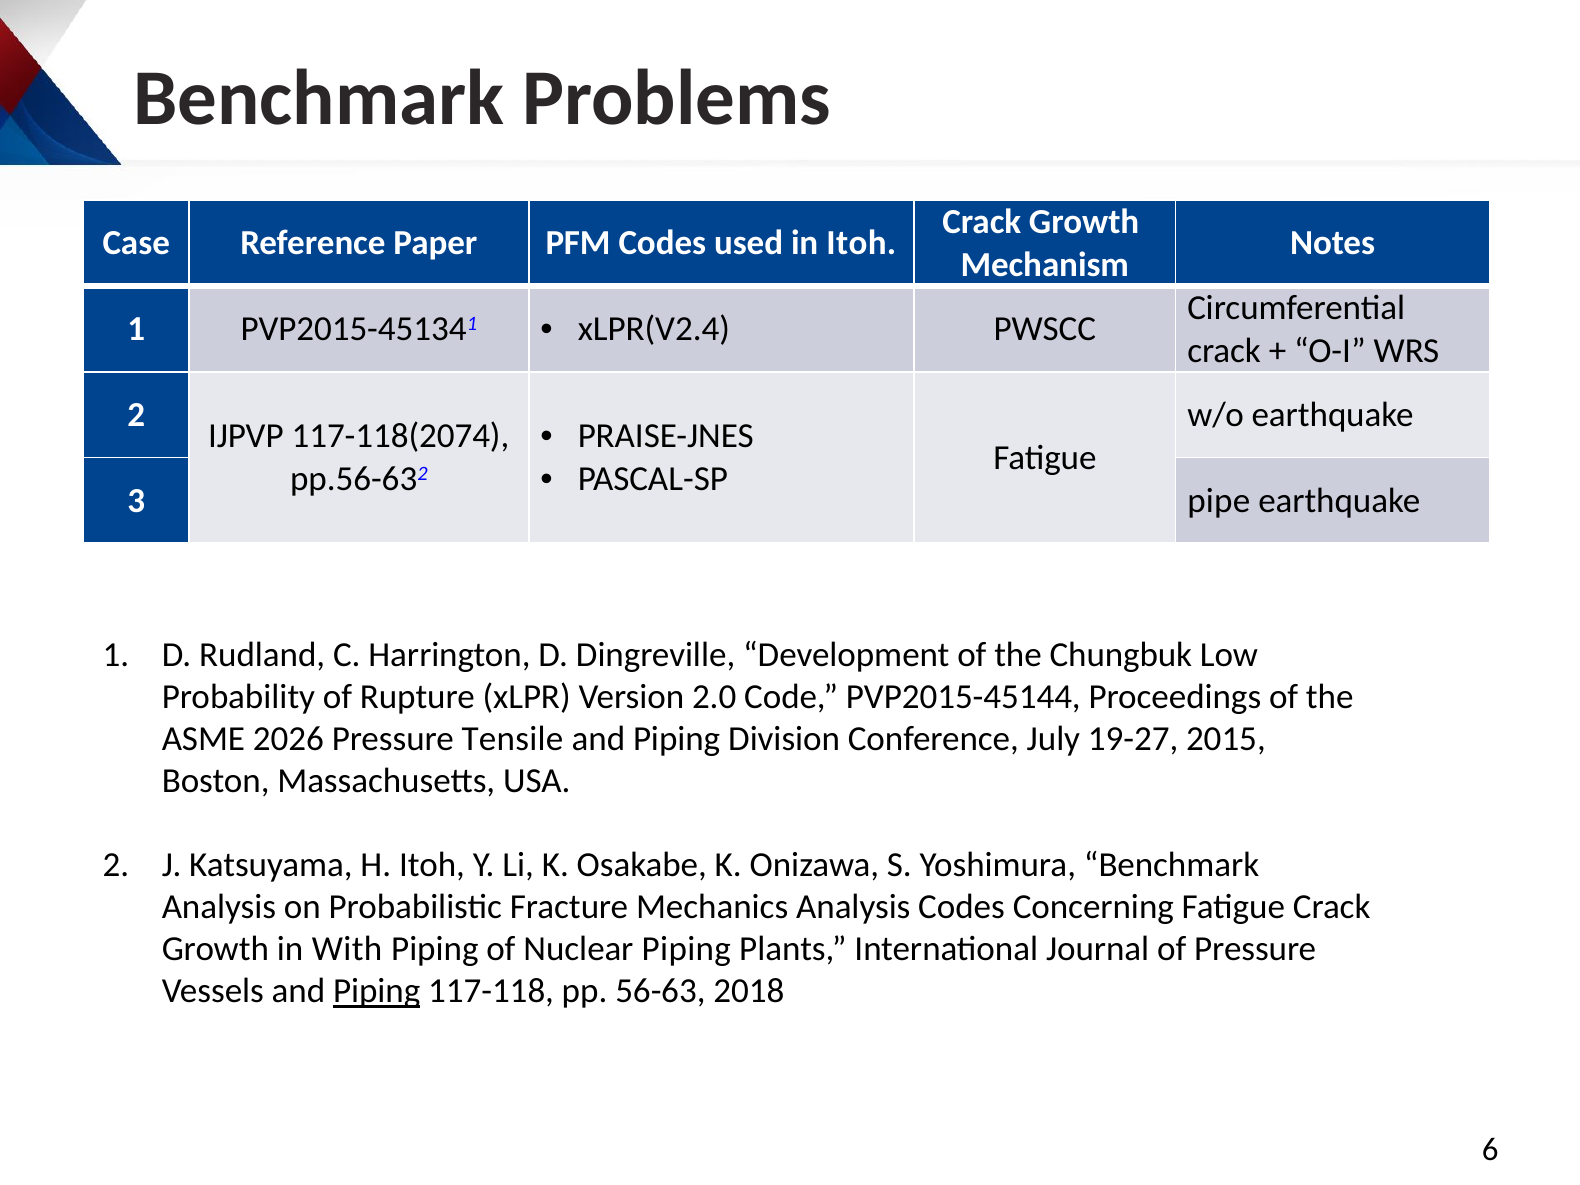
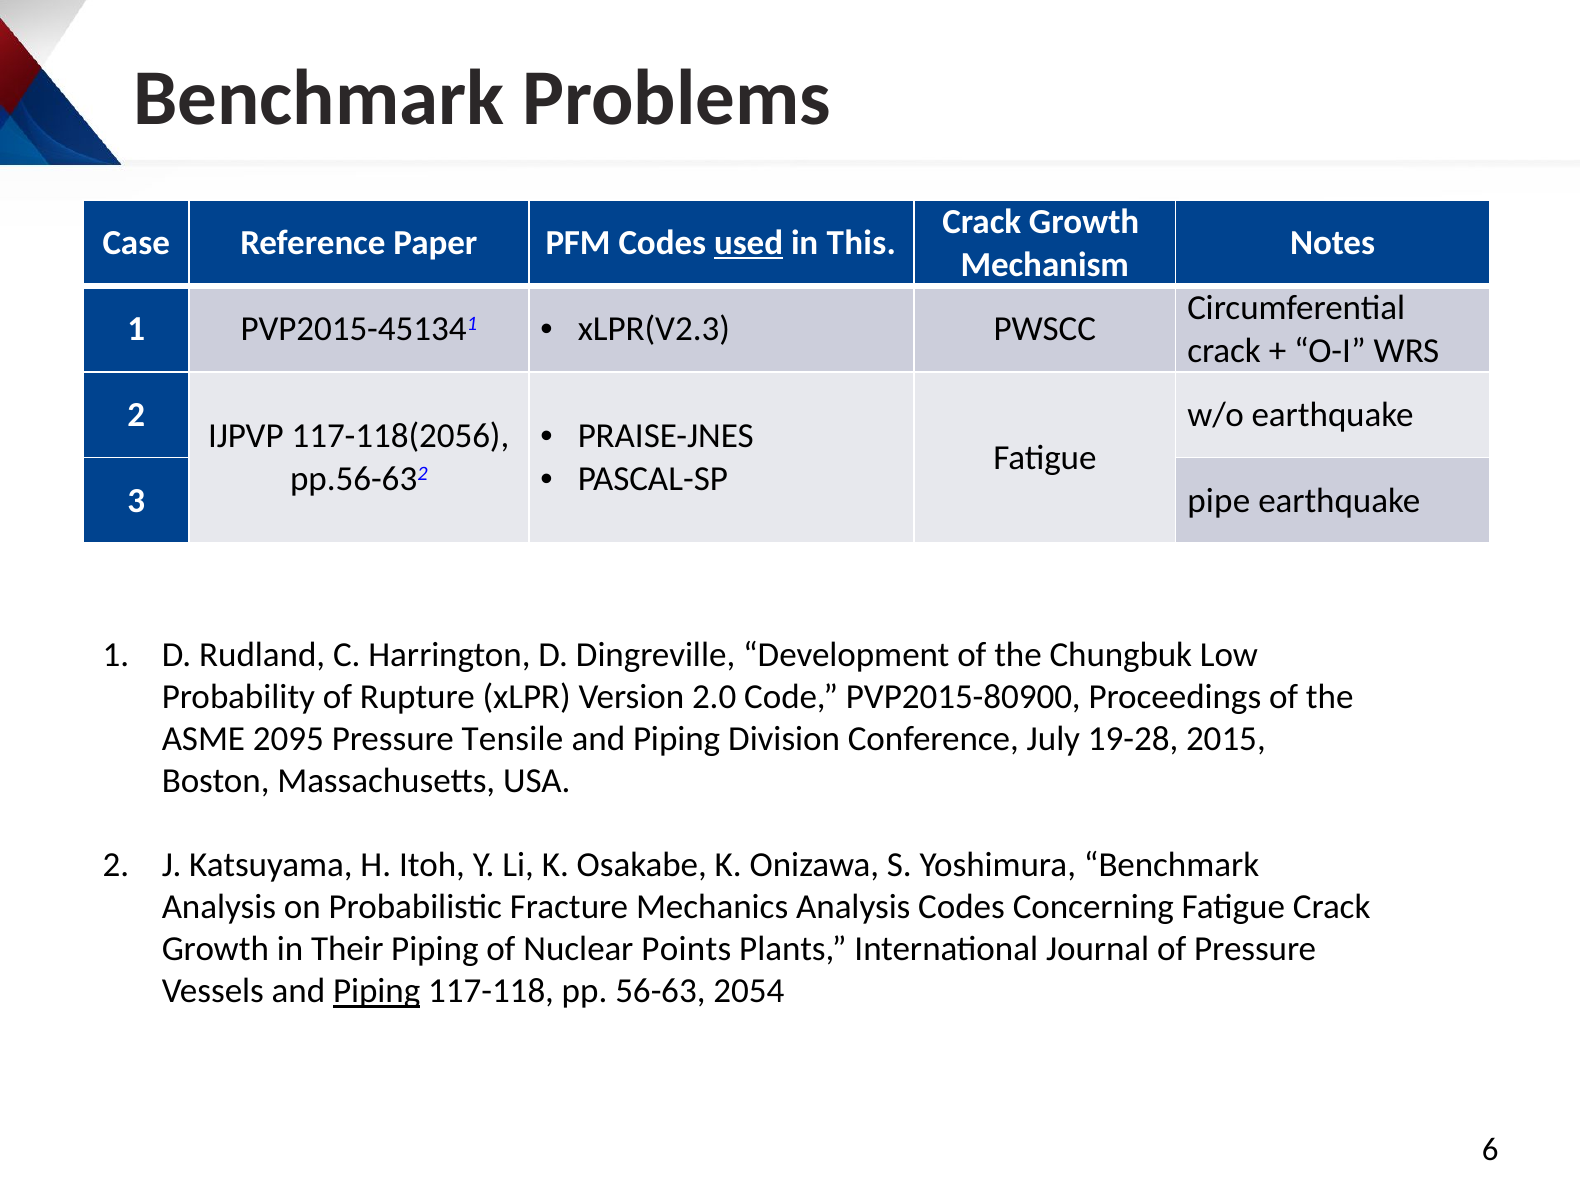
used underline: none -> present
in Itoh: Itoh -> This
xLPR(V2.4: xLPR(V2.4 -> xLPR(V2.3
117-118(2074: 117-118(2074 -> 117-118(2056
PVP2015-45144: PVP2015-45144 -> PVP2015-80900
2026: 2026 -> 2095
19-27: 19-27 -> 19-28
With: With -> Their
Nuclear Piping: Piping -> Points
2018: 2018 -> 2054
